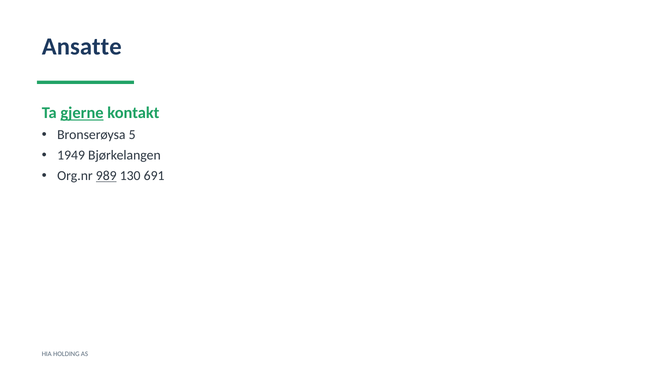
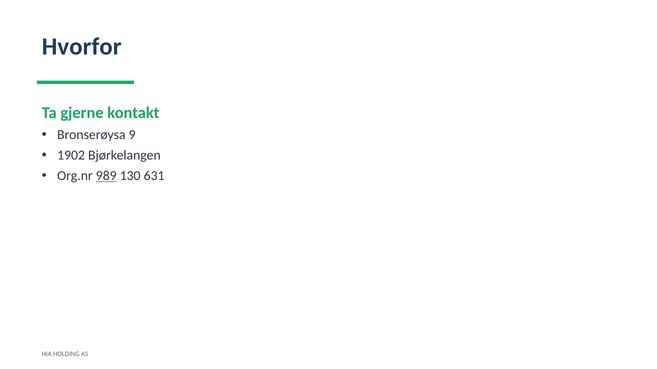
Ansatte: Ansatte -> Hvorfor
gjerne underline: present -> none
5: 5 -> 9
1949: 1949 -> 1902
691: 691 -> 631
